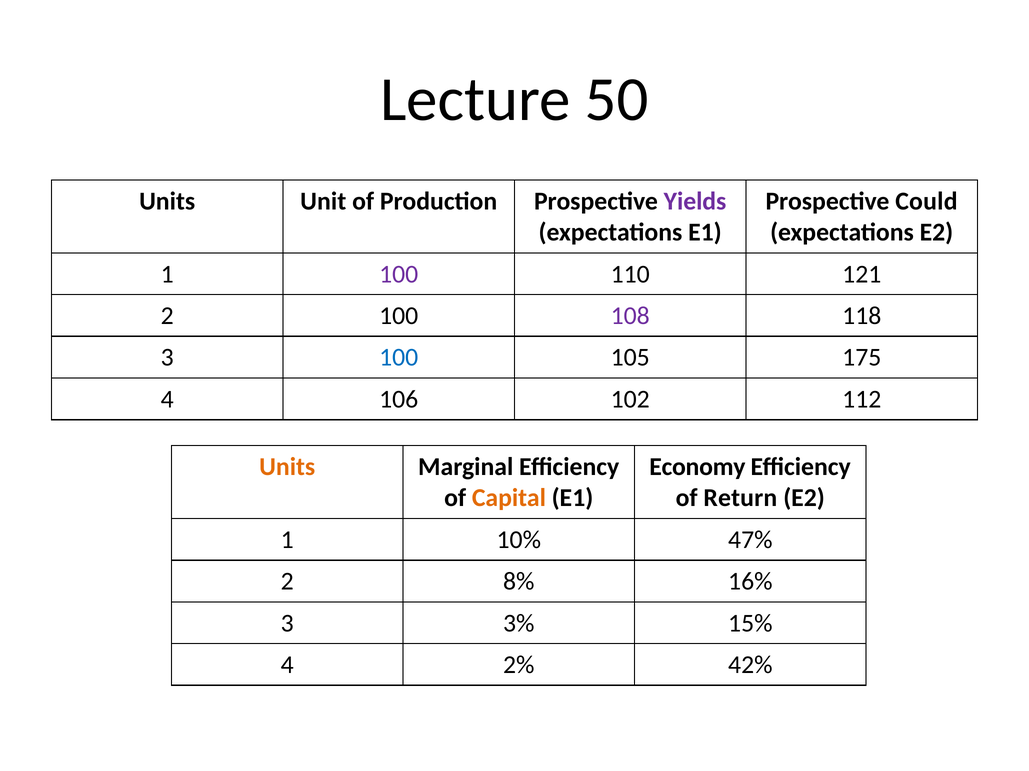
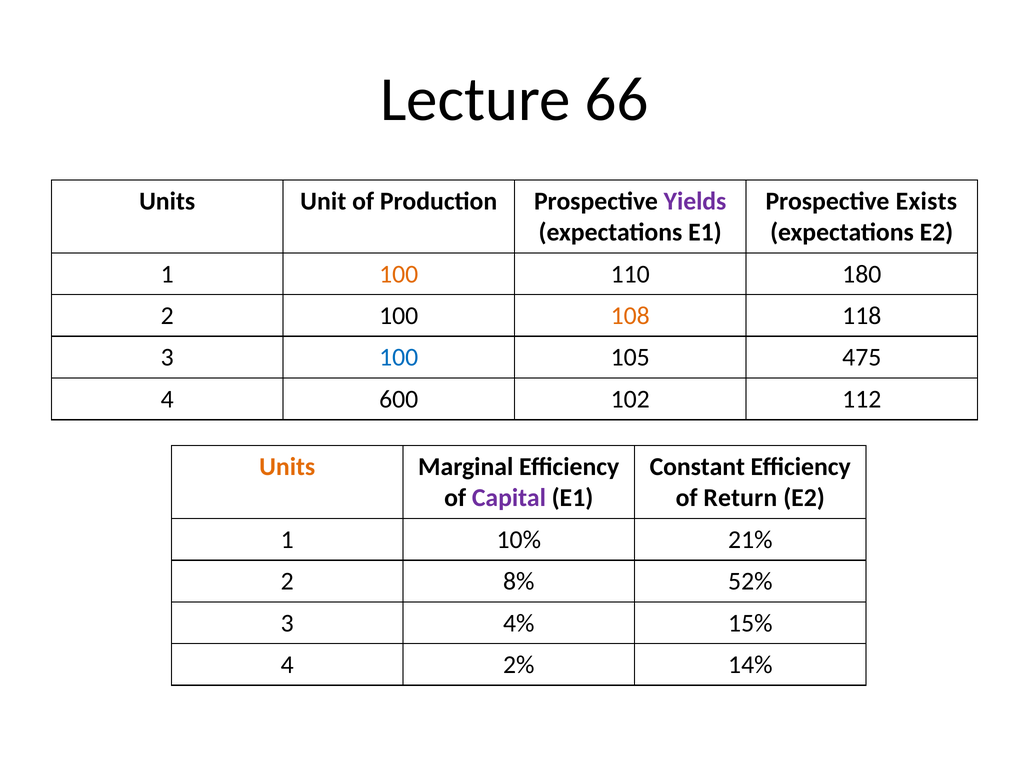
50: 50 -> 66
Could: Could -> Exists
100 at (399, 274) colour: purple -> orange
121: 121 -> 180
108 colour: purple -> orange
175: 175 -> 475
106: 106 -> 600
Economy: Economy -> Constant
Capital colour: orange -> purple
47%: 47% -> 21%
16%: 16% -> 52%
3%: 3% -> 4%
42%: 42% -> 14%
